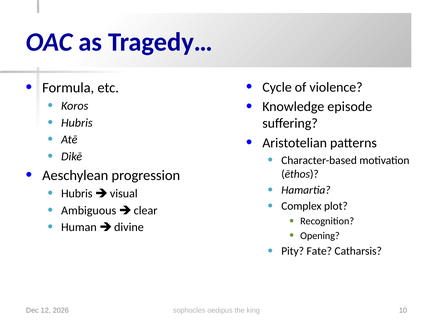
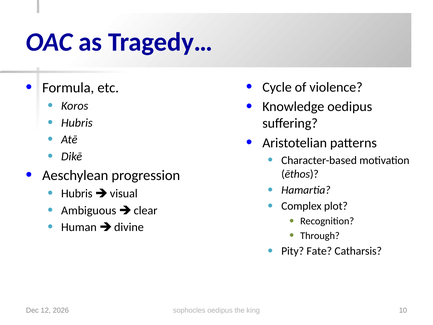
Knowledge episode: episode -> oedipus
Opening: Opening -> Through
